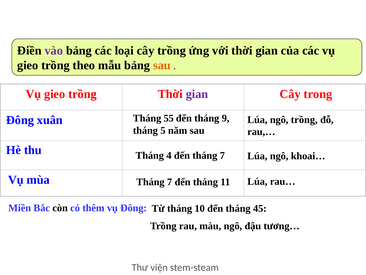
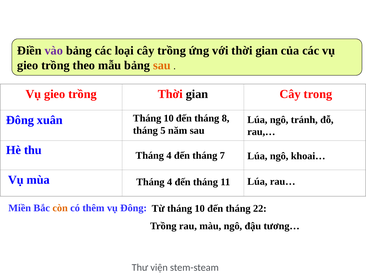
gian at (197, 94) colour: purple -> black
55 at (169, 118): 55 -> 10
9: 9 -> 8
ngô trồng: trồng -> tránh
7 at (170, 182): 7 -> 4
còn colour: black -> orange
45: 45 -> 22
